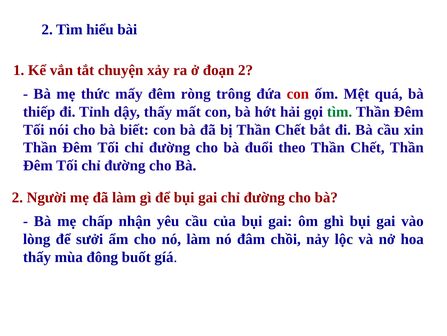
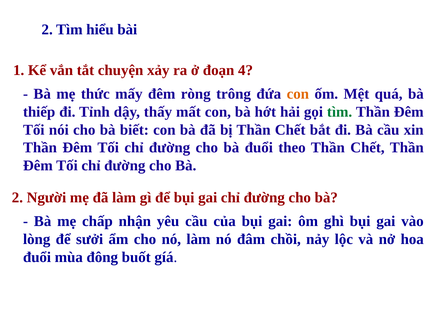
đoạn 2: 2 -> 4
con at (298, 94) colour: red -> orange
thấy at (37, 257): thấy -> đuổi
